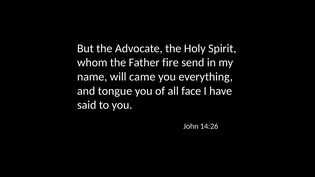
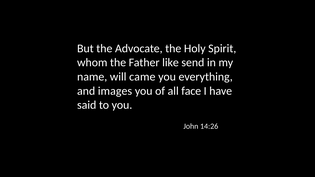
fire: fire -> like
tongue: tongue -> images
